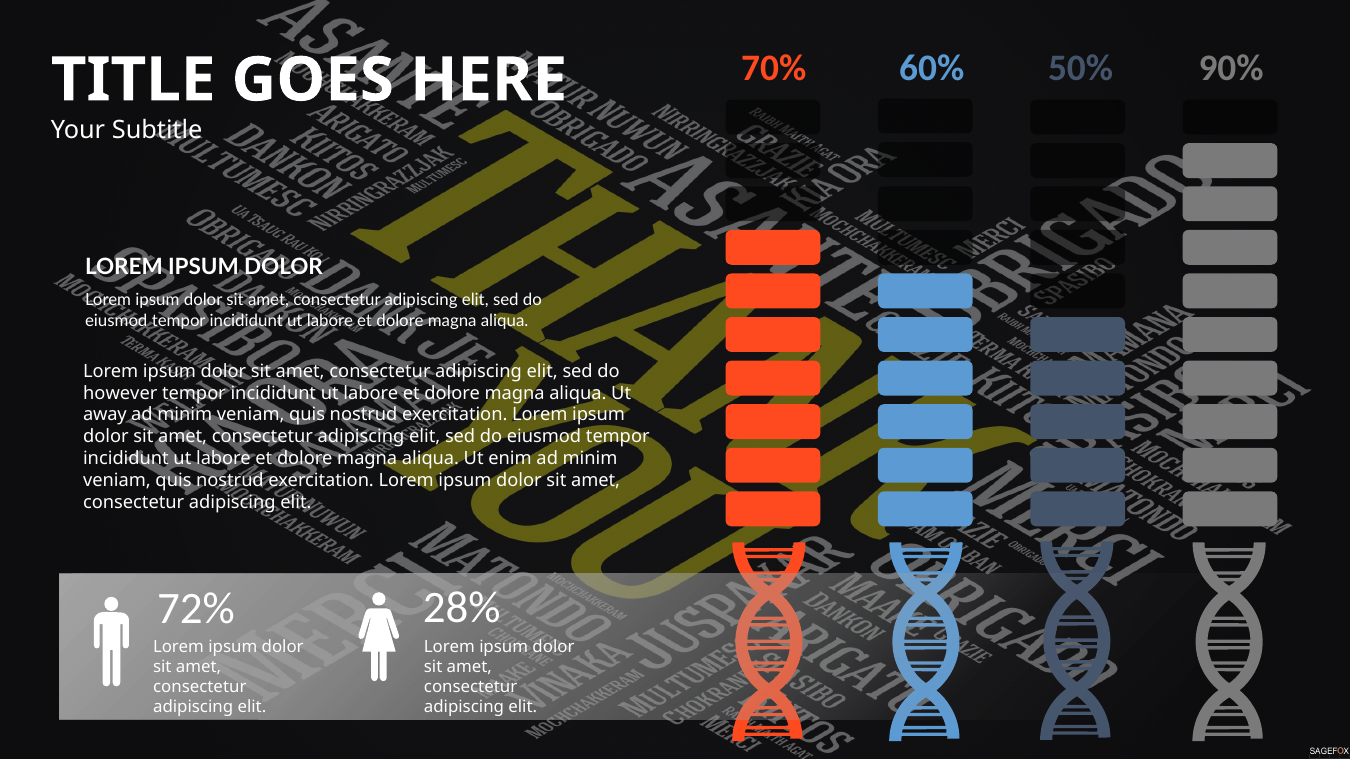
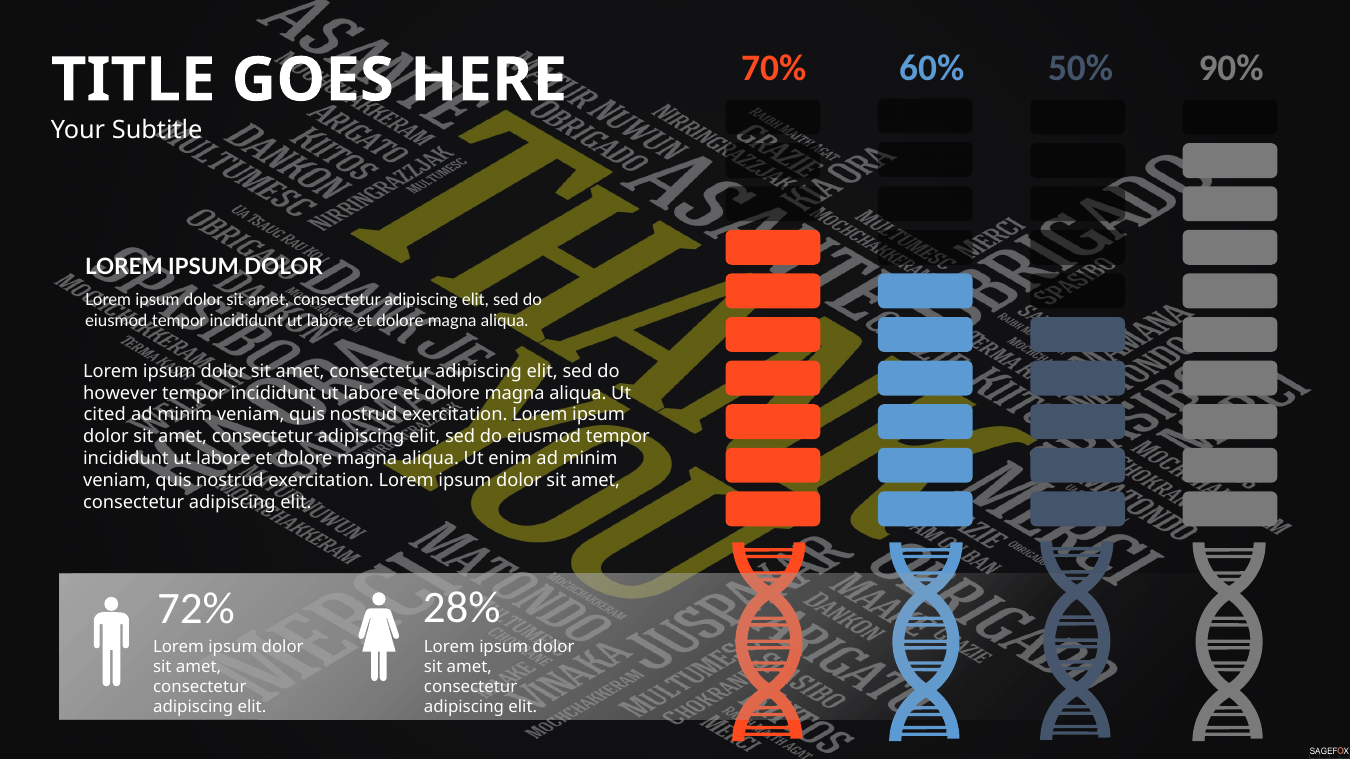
away: away -> cited
